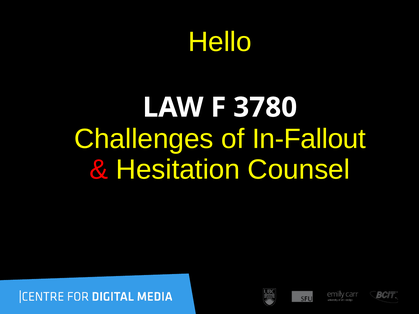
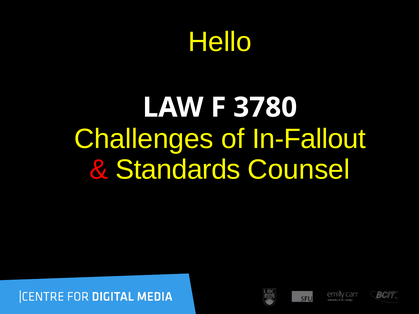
Hesitation: Hesitation -> Standards
